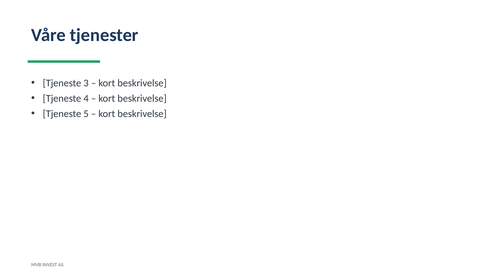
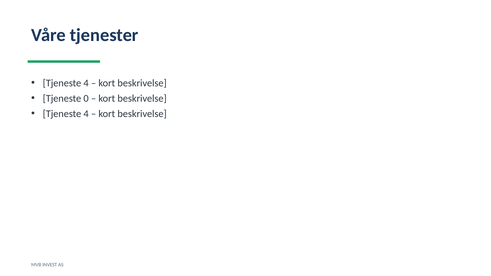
3 at (86, 83): 3 -> 4
4: 4 -> 0
5 at (86, 114): 5 -> 4
